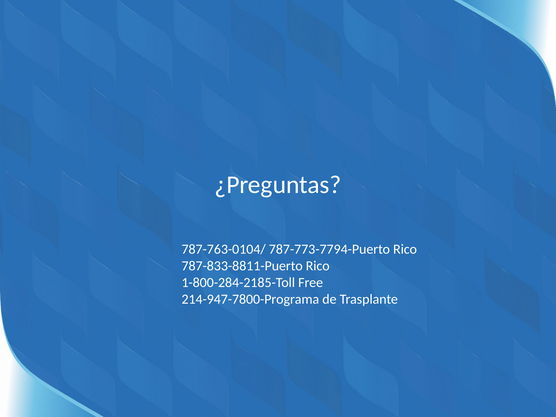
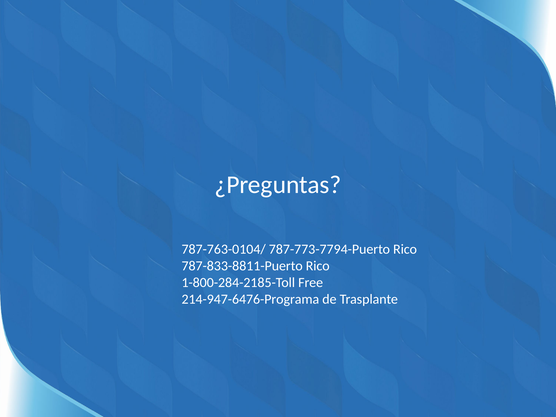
214-947-7800-Programa: 214-947-7800-Programa -> 214-947-6476-Programa
